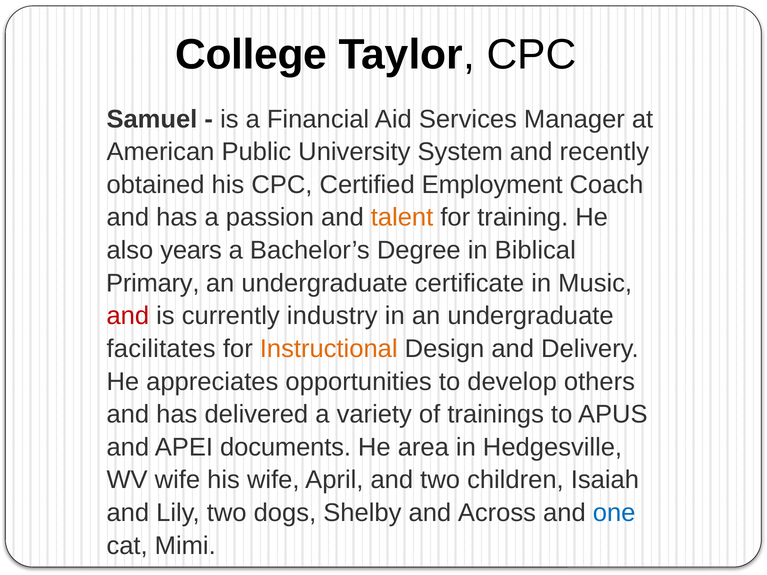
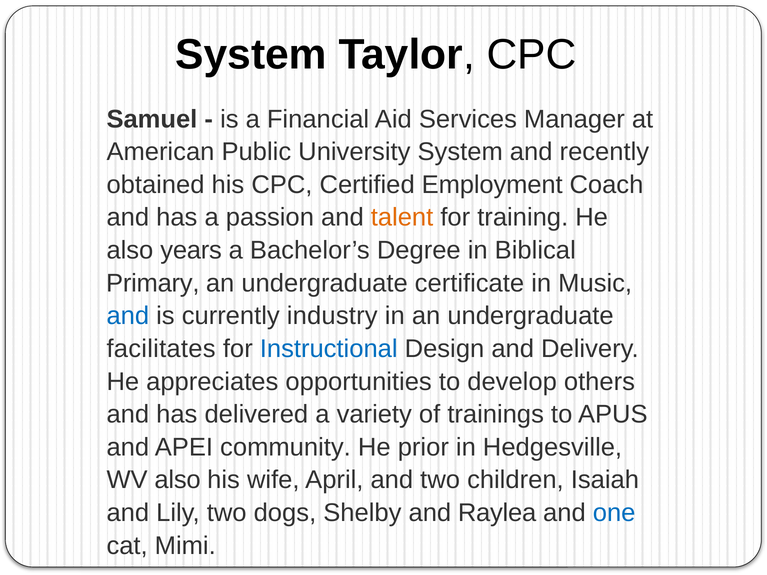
College at (251, 55): College -> System
and at (128, 316) colour: red -> blue
Instructional colour: orange -> blue
documents: documents -> community
area: area -> prior
WV wife: wife -> also
Across: Across -> Raylea
